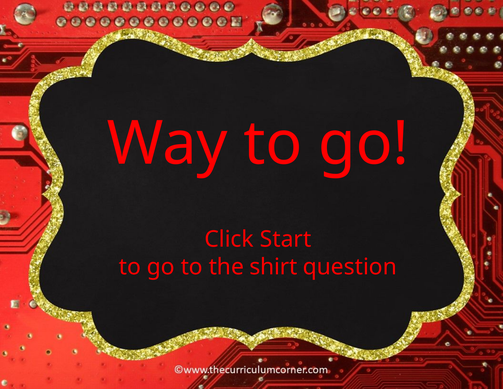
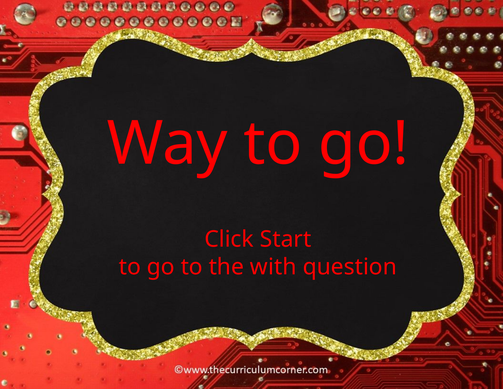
shirt: shirt -> with
